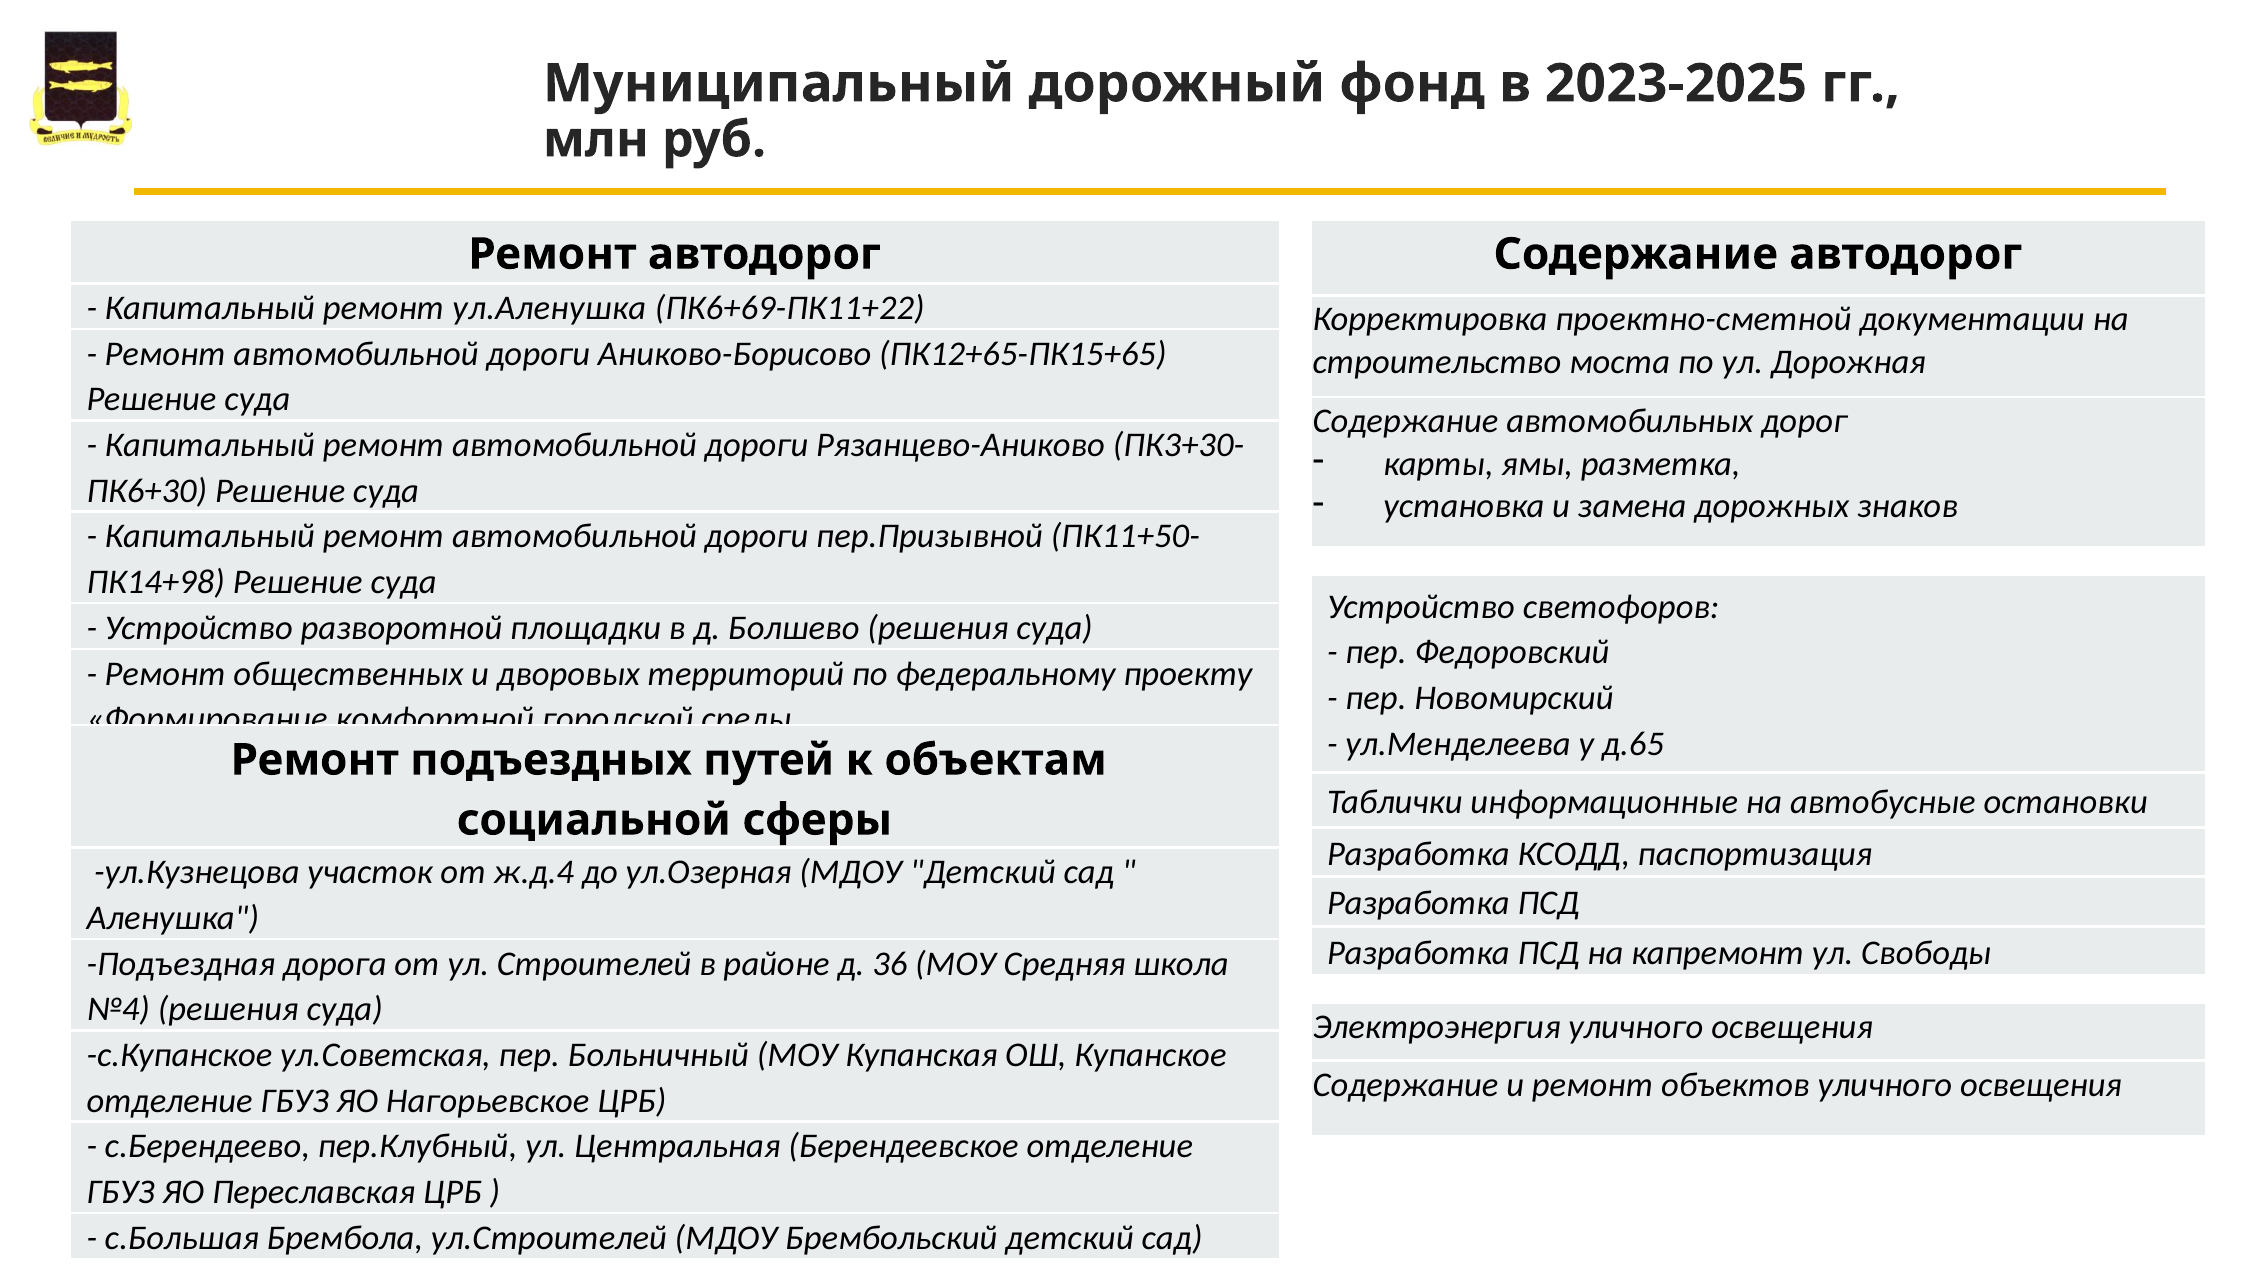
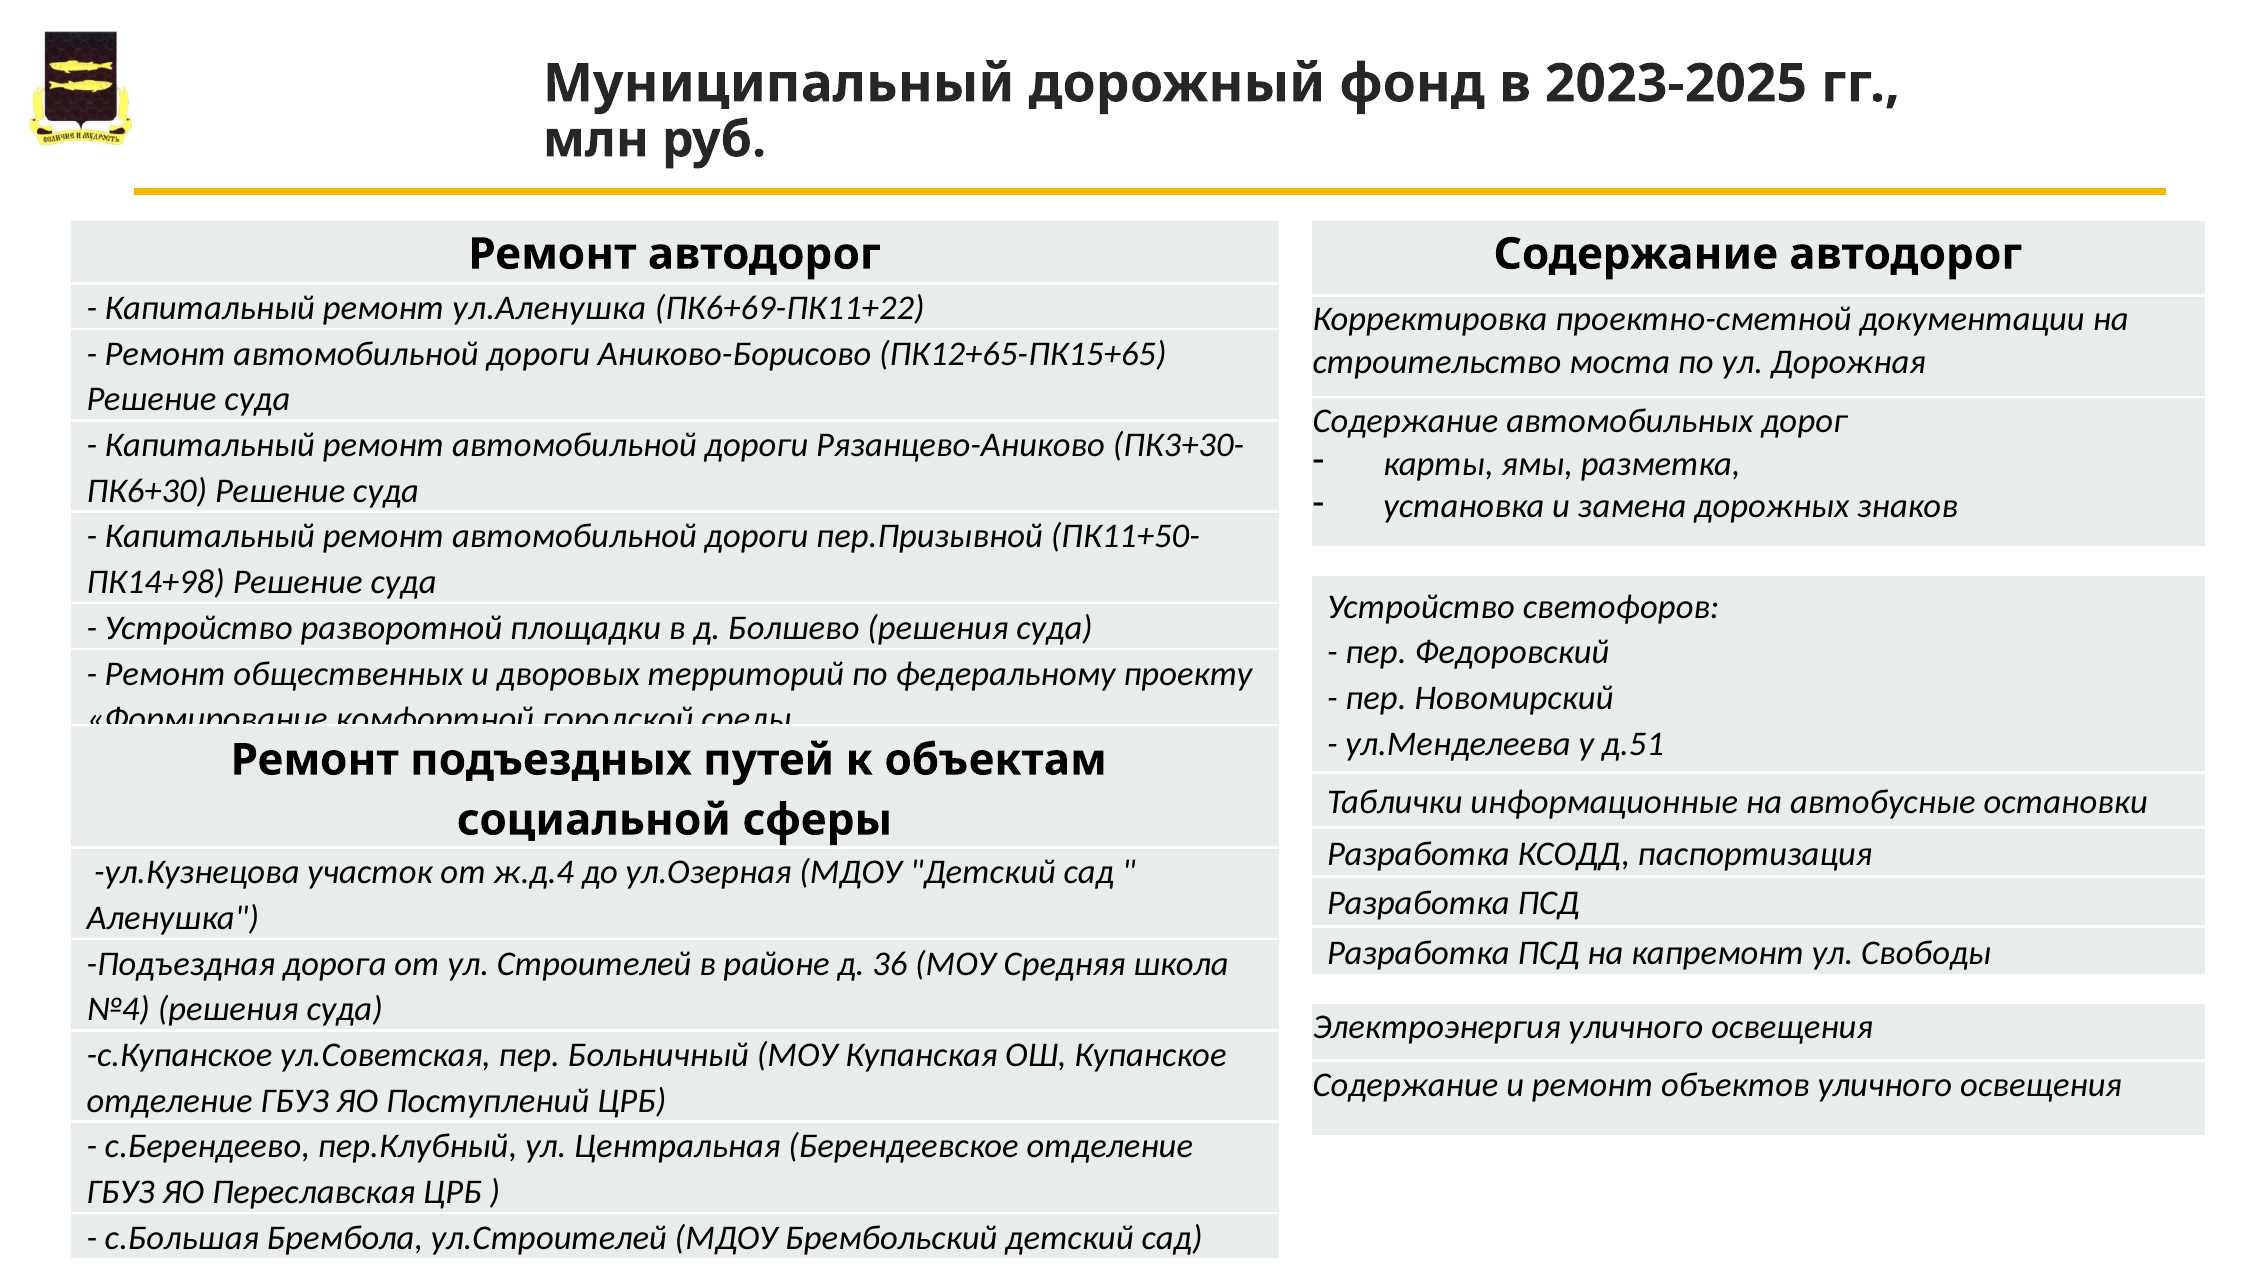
д.65: д.65 -> д.51
Нагорьевское: Нагорьевское -> Поступлений
